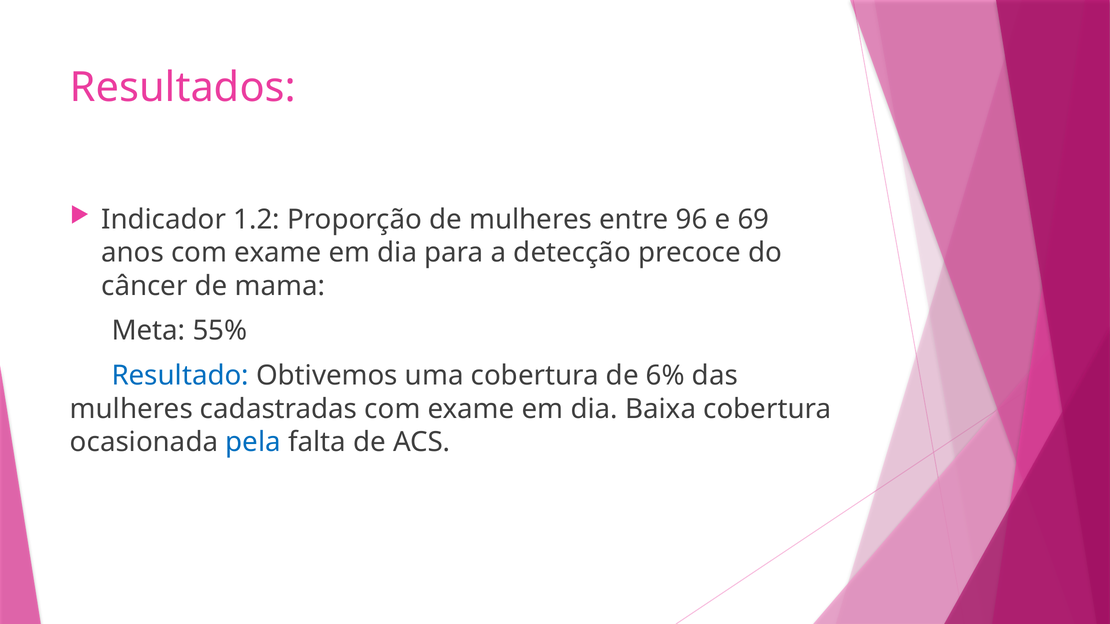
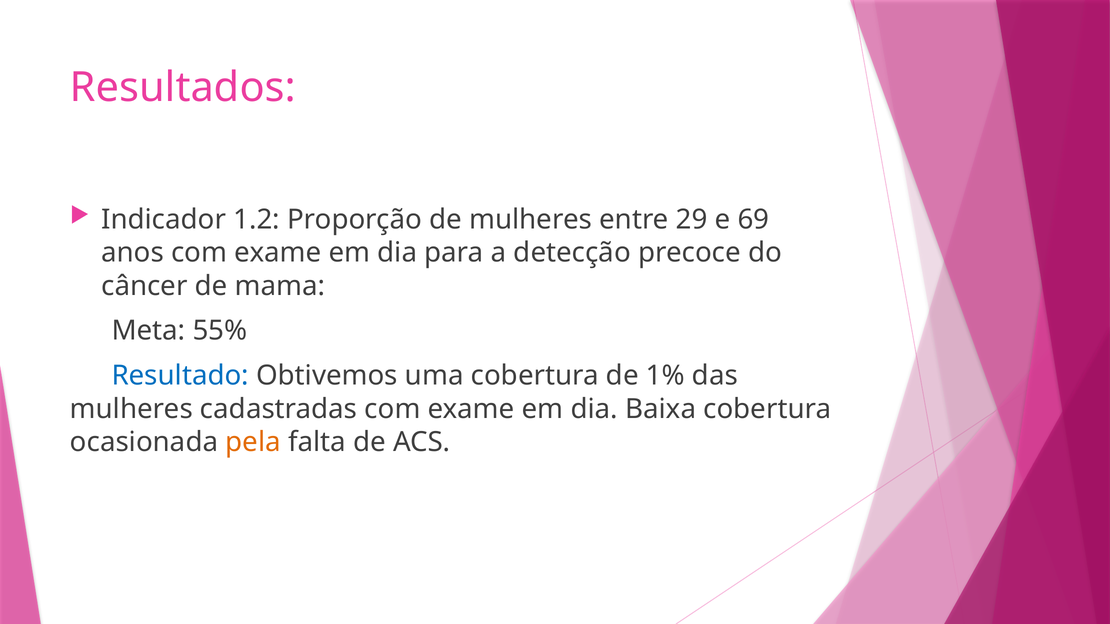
96: 96 -> 29
6%: 6% -> 1%
pela colour: blue -> orange
